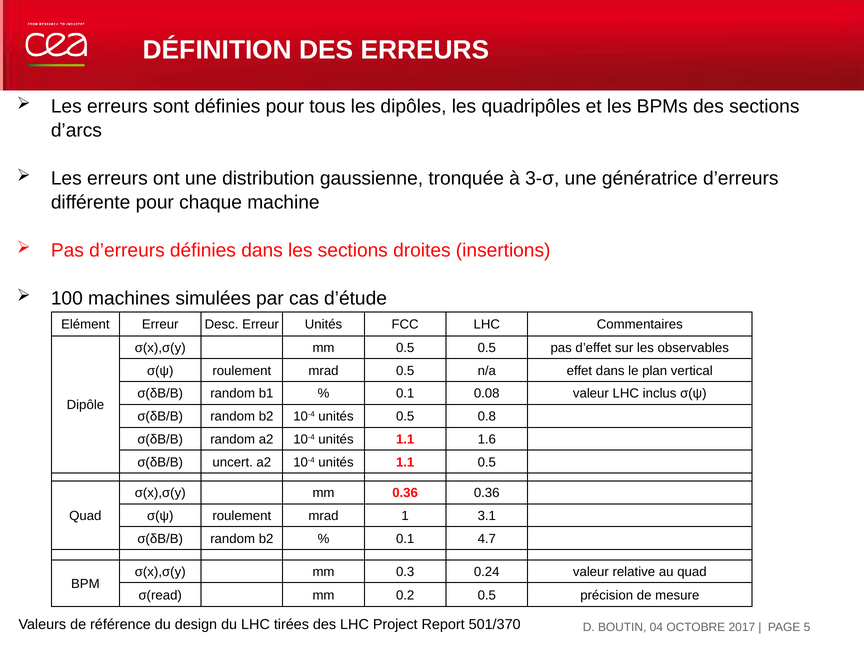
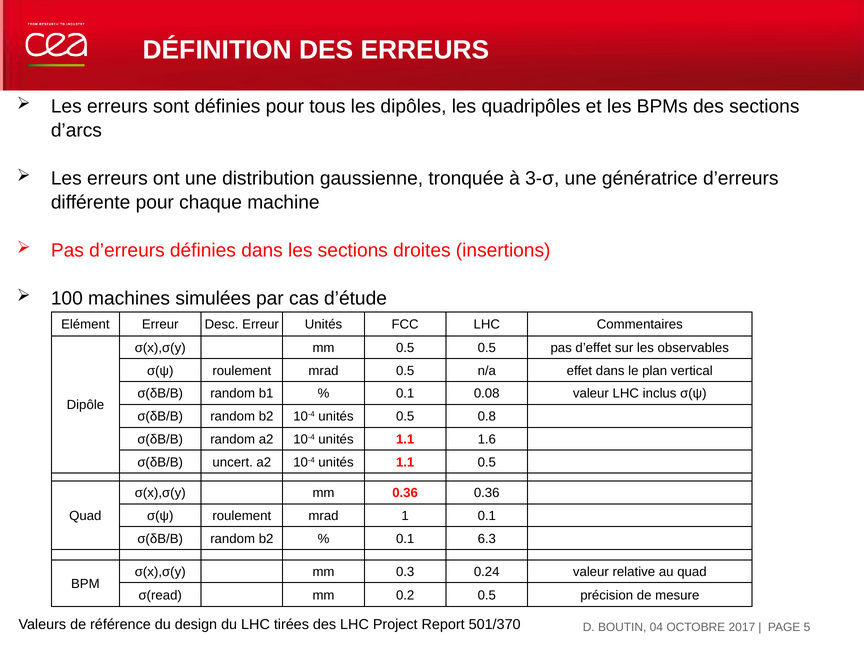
1 3.1: 3.1 -> 0.1
4.7: 4.7 -> 6.3
